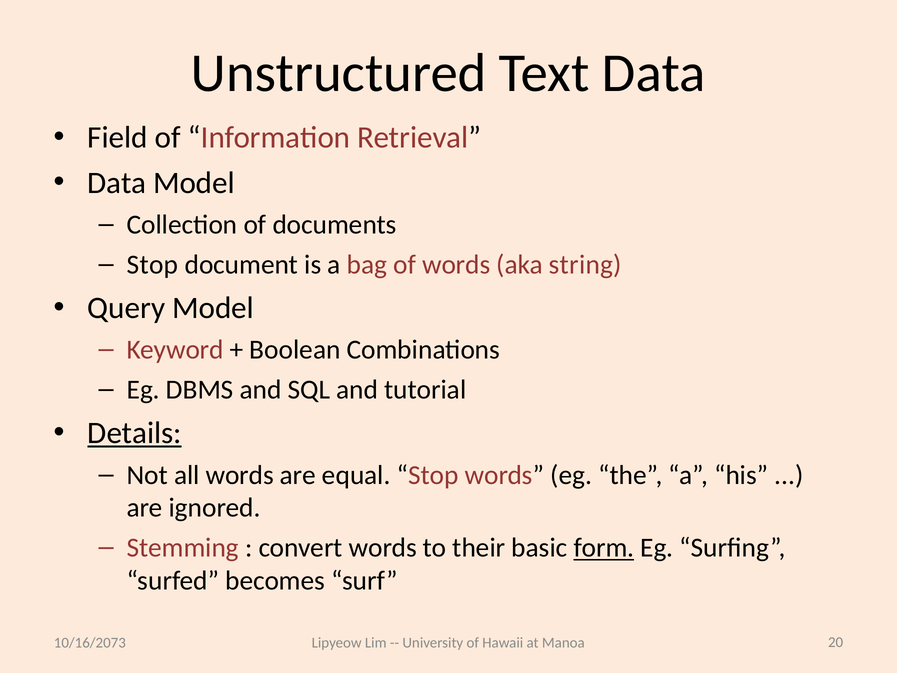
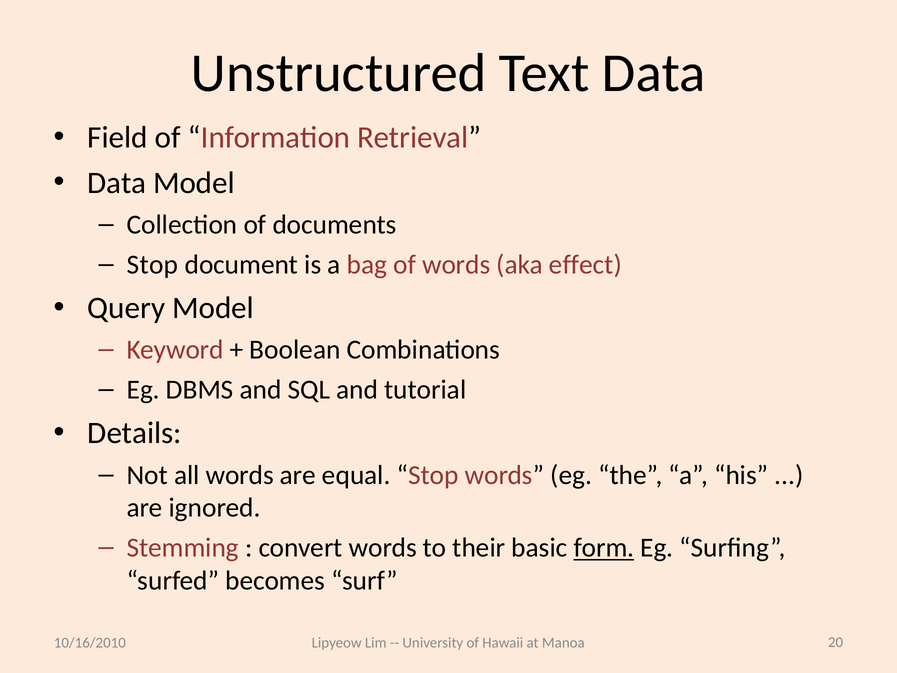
string: string -> effect
Details underline: present -> none
10/16/2073: 10/16/2073 -> 10/16/2010
